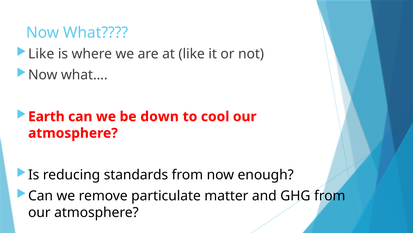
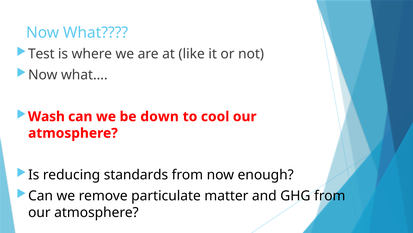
Like at (41, 54): Like -> Test
Earth: Earth -> Wash
